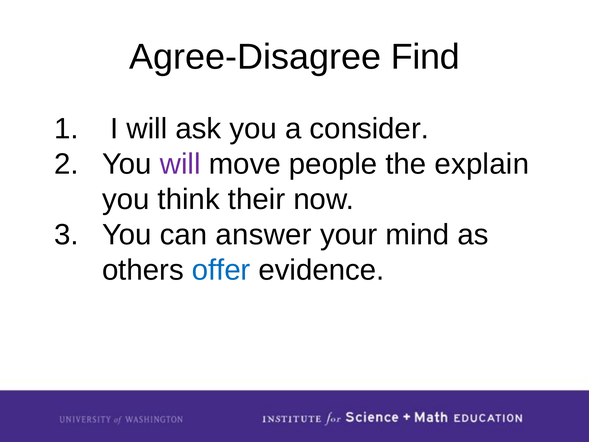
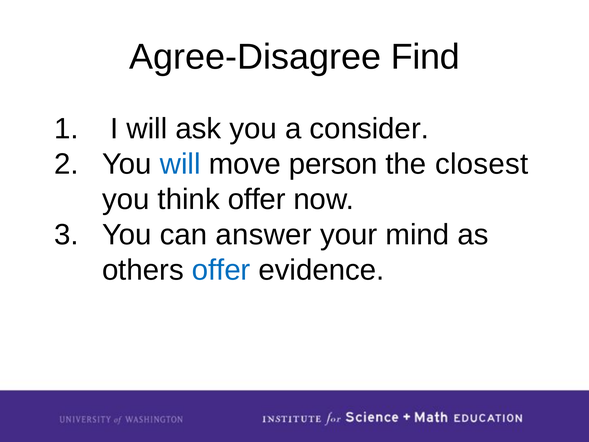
will at (180, 164) colour: purple -> blue
people: people -> person
explain: explain -> closest
think their: their -> offer
